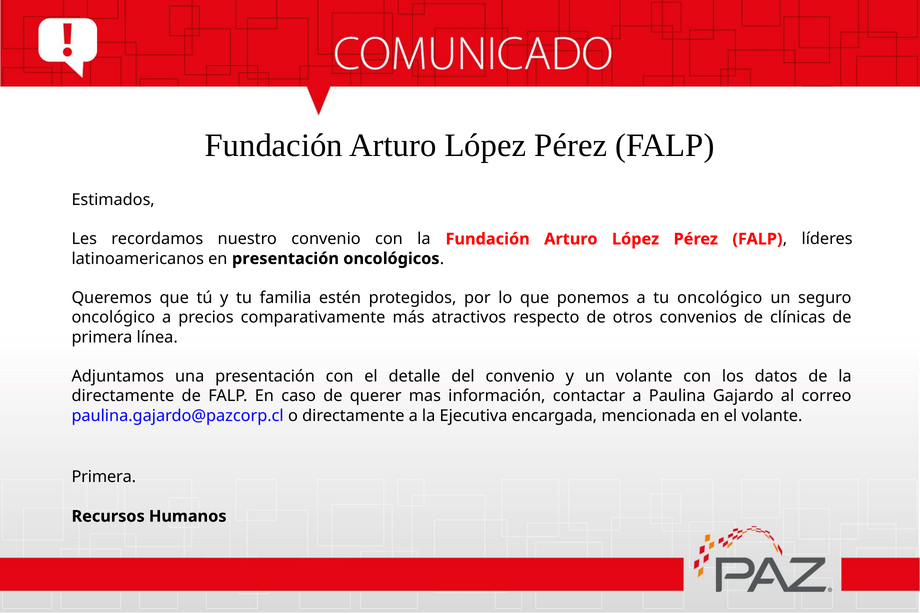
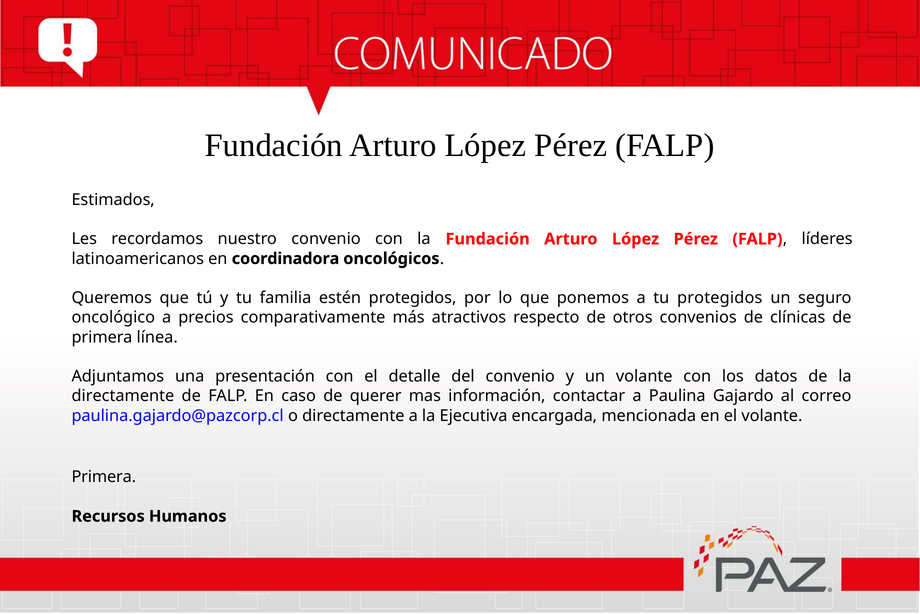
en presentación: presentación -> coordinadora
tu oncológico: oncológico -> protegidos
